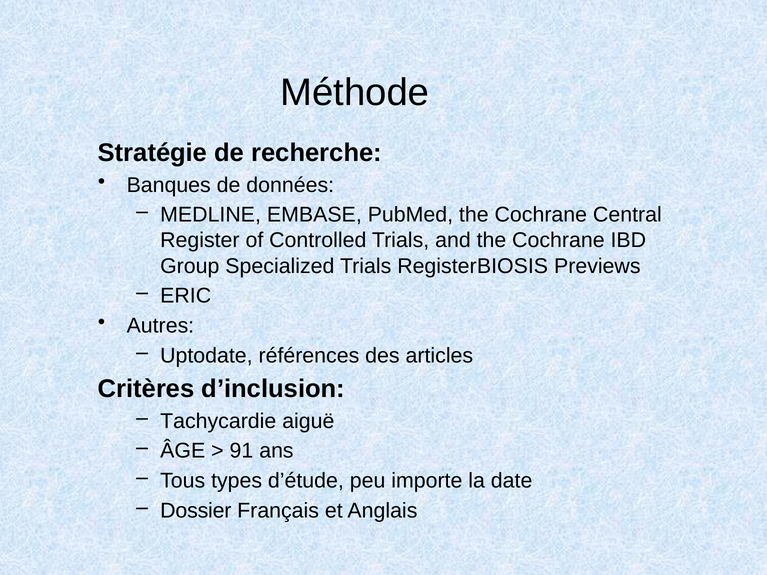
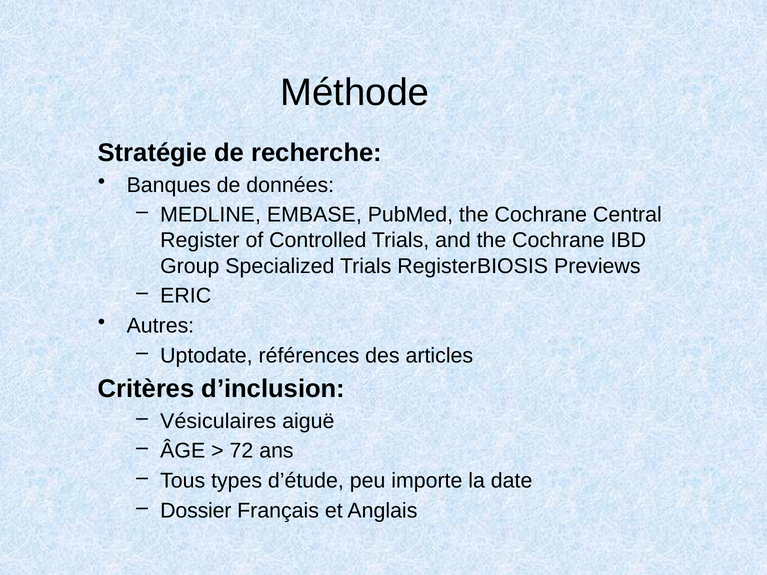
Tachycardie: Tachycardie -> Vésiculaires
91: 91 -> 72
